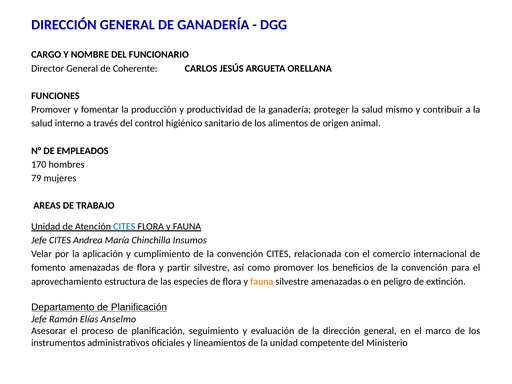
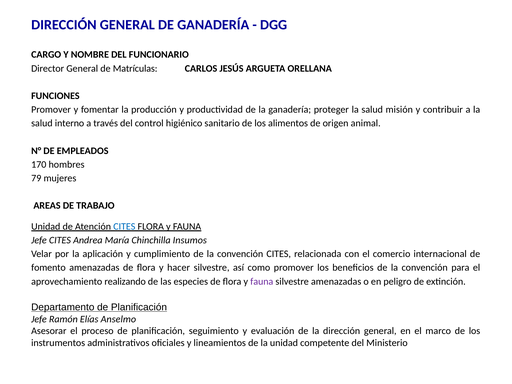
Coherente: Coherente -> Matrículas
mismo: mismo -> misión
partir: partir -> hacer
estructura: estructura -> realizando
fauna at (262, 281) colour: orange -> purple
